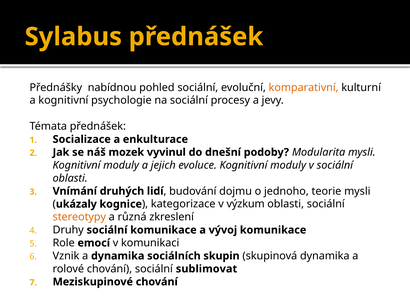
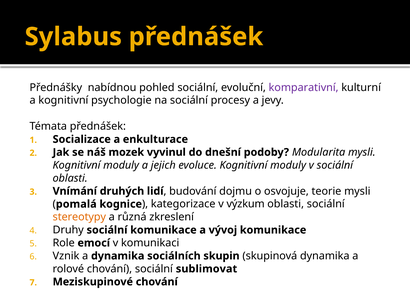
komparativní colour: orange -> purple
jednoho: jednoho -> osvojuje
ukázaly: ukázaly -> pomalá
